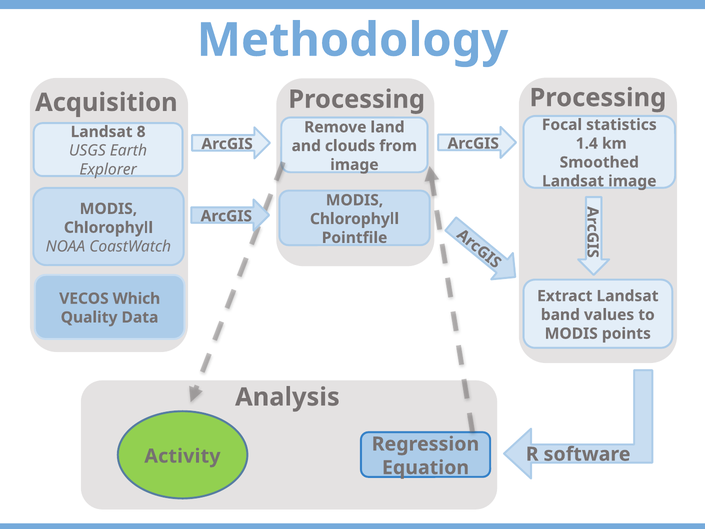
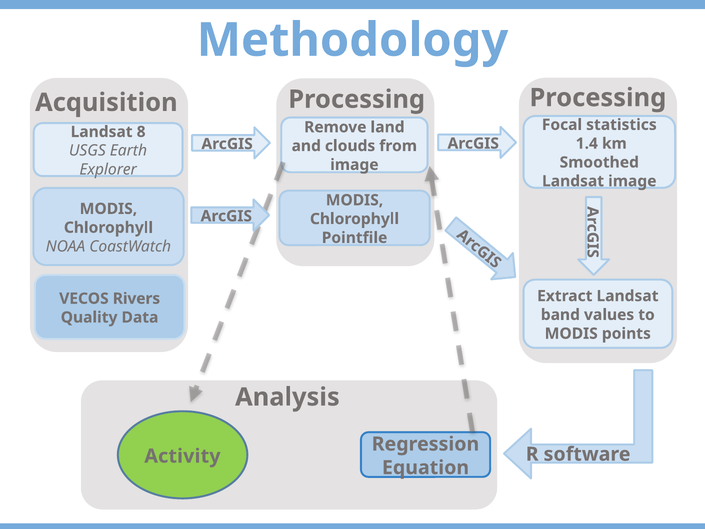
Which: Which -> Rivers
